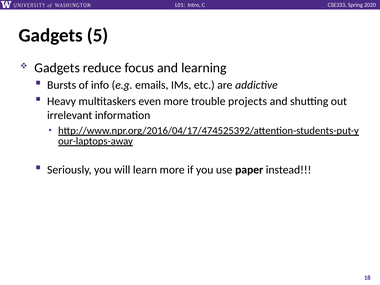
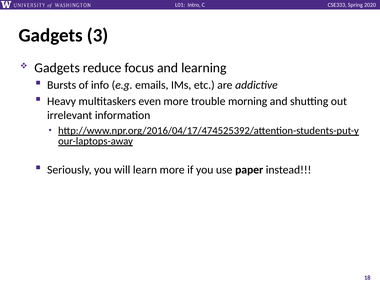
5: 5 -> 3
projects: projects -> morning
